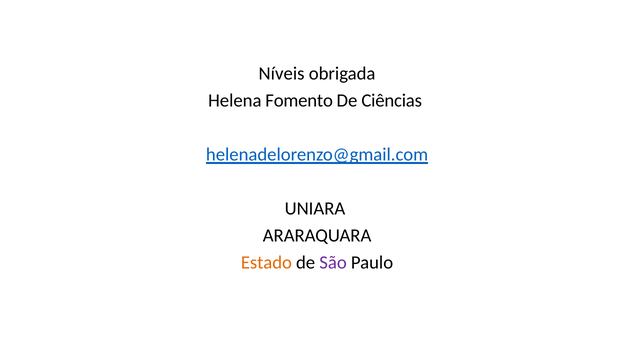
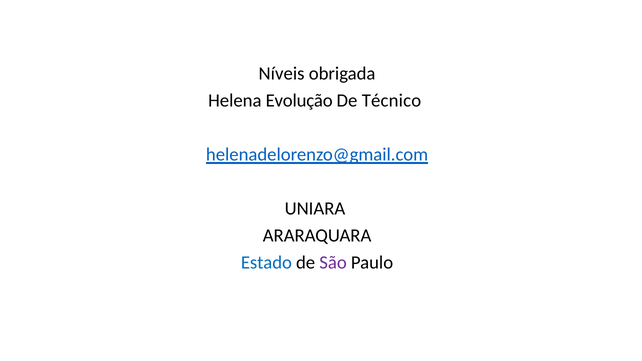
Fomento: Fomento -> Evolução
Ciências: Ciências -> Técnico
Estado colour: orange -> blue
